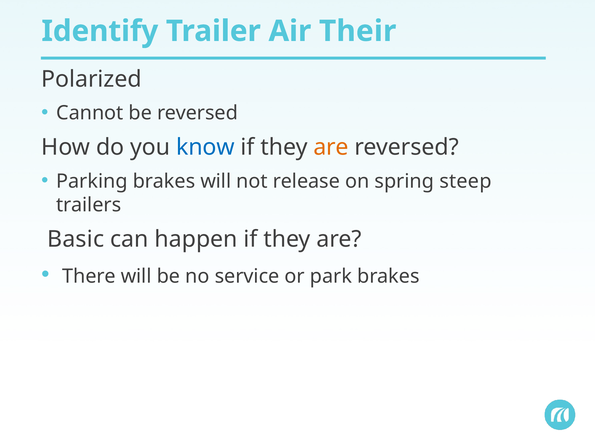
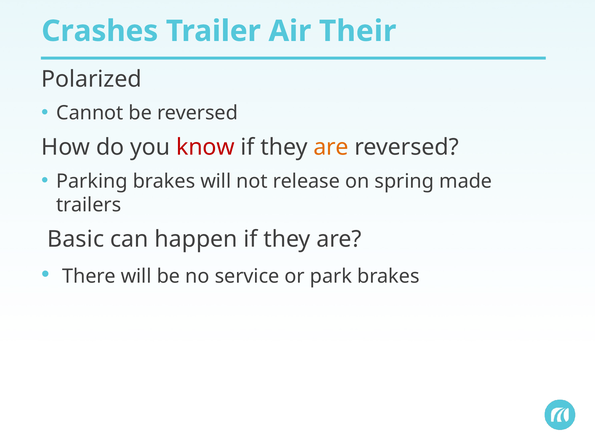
Identify: Identify -> Crashes
know colour: blue -> red
steep: steep -> made
